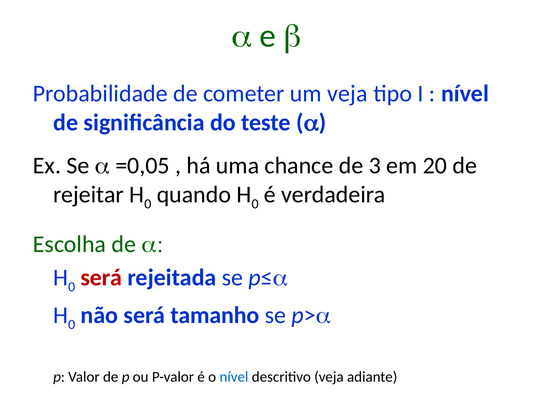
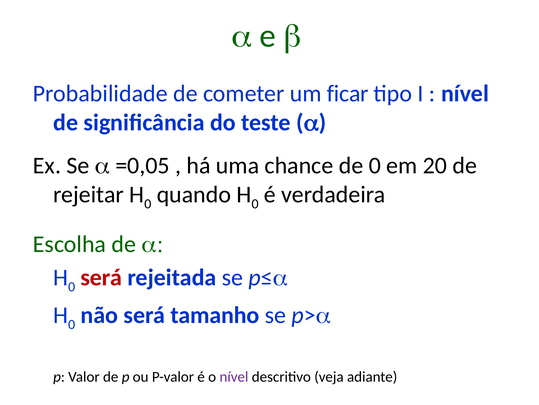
um veja: veja -> ficar
de 3: 3 -> 0
nível at (234, 376) colour: blue -> purple
